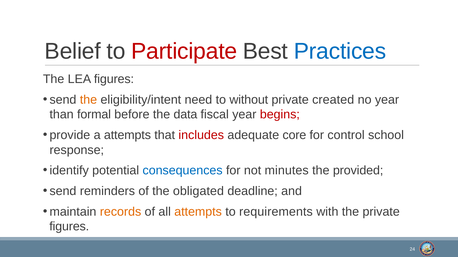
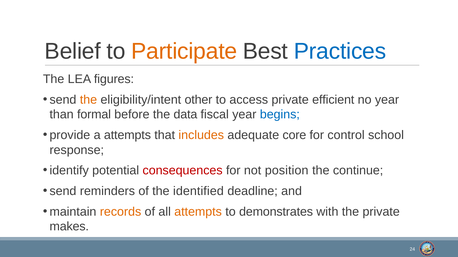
Participate colour: red -> orange
need: need -> other
without: without -> access
created: created -> efficient
begins colour: red -> blue
includes colour: red -> orange
consequences colour: blue -> red
minutes: minutes -> position
provided: provided -> continue
obligated: obligated -> identified
requirements: requirements -> demonstrates
figures at (69, 227): figures -> makes
